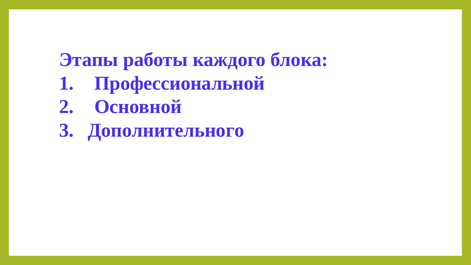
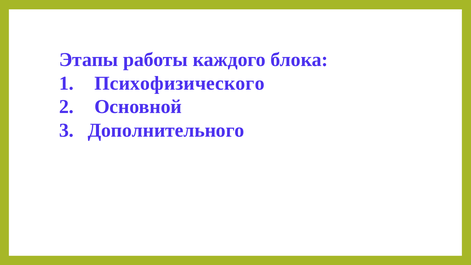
Профессиональной: Профессиональной -> Психофизического
